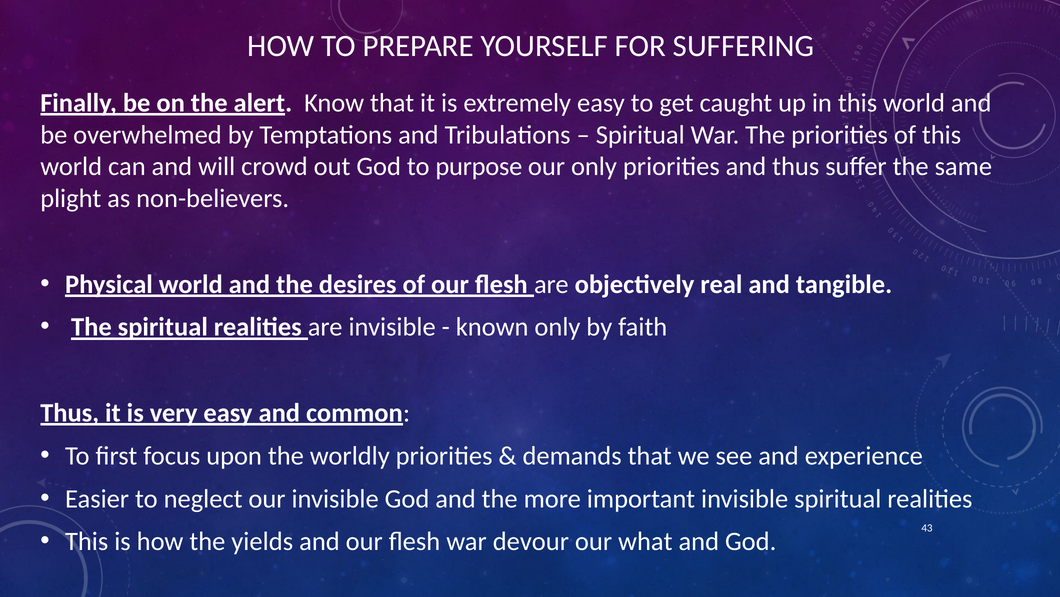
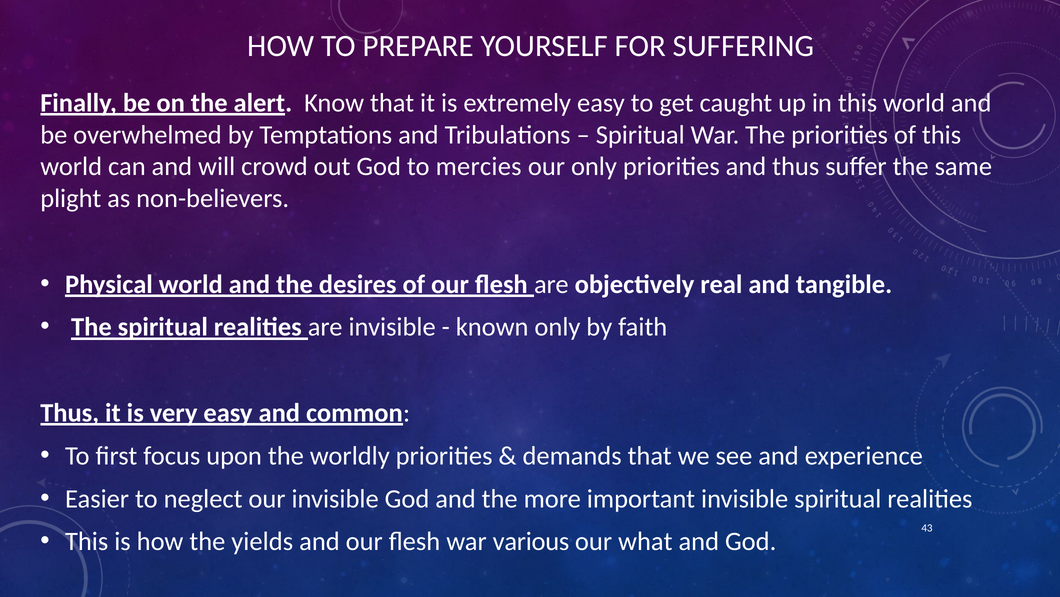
purpose: purpose -> mercies
devour: devour -> various
